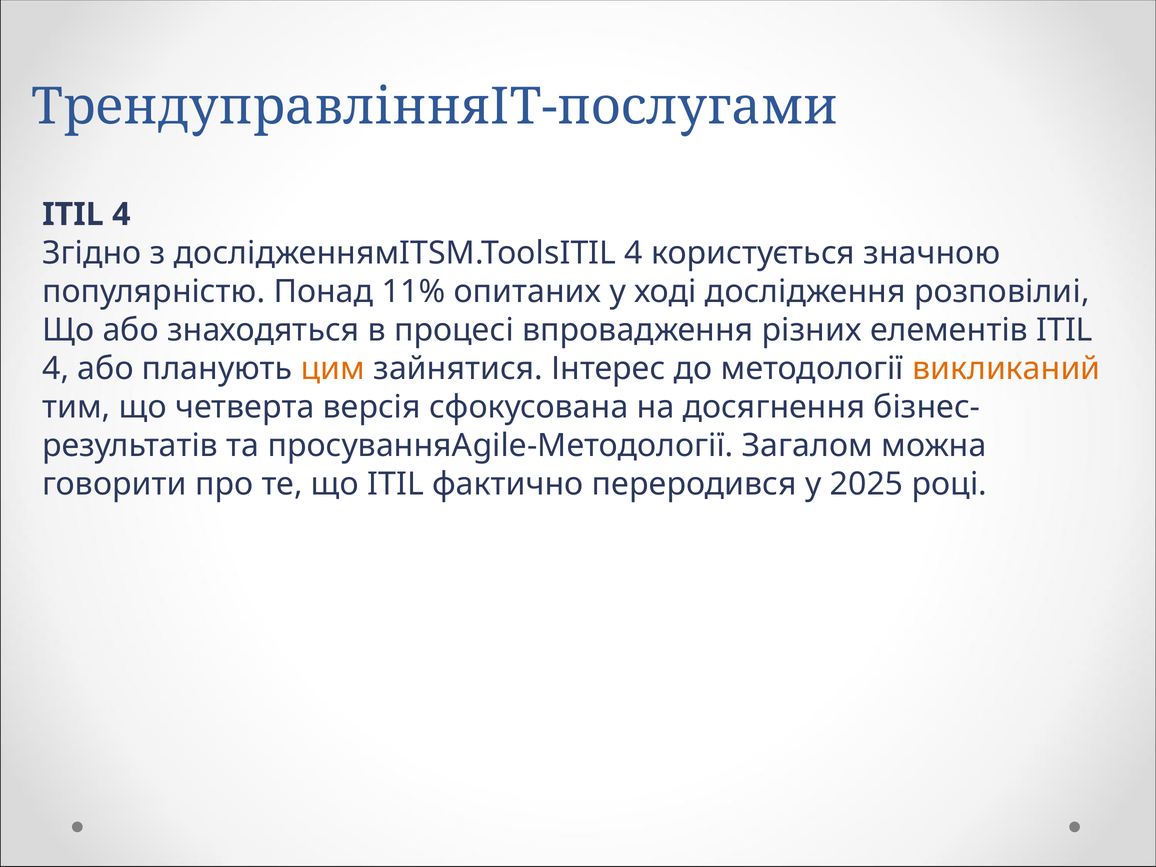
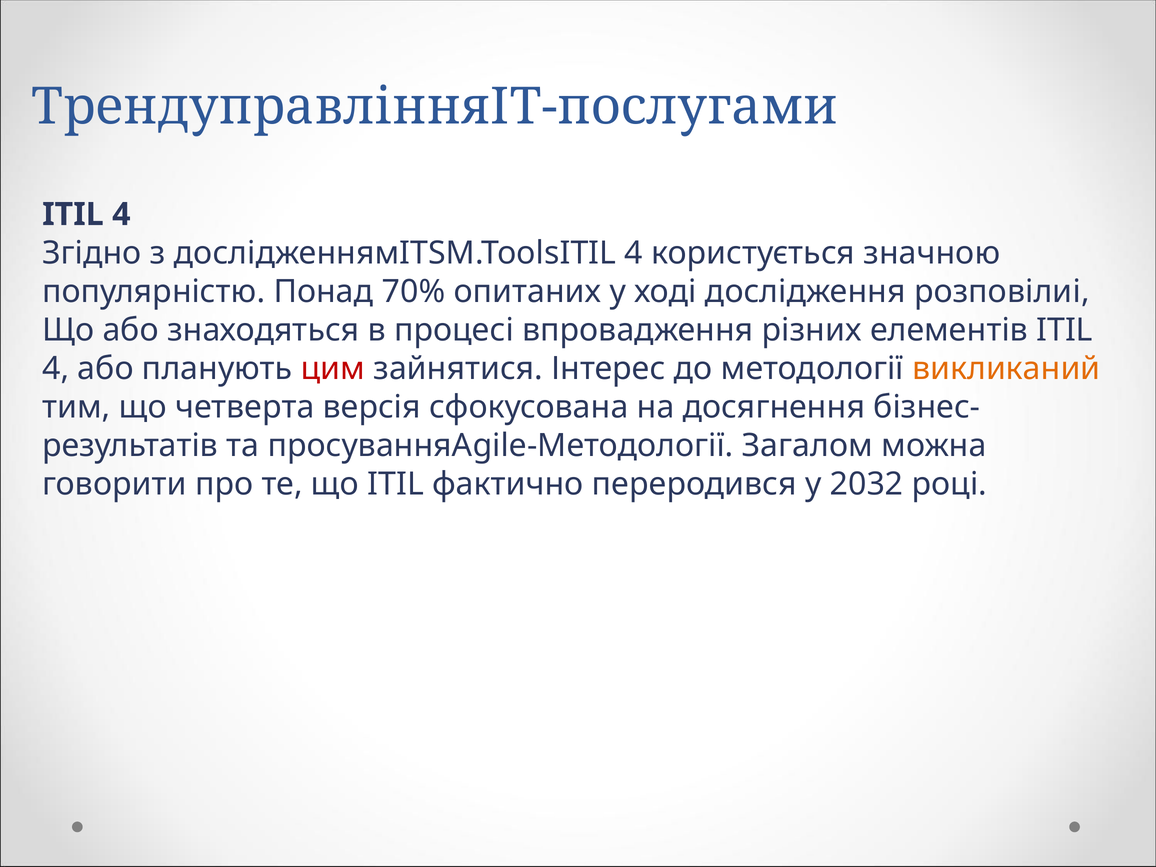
11%: 11% -> 70%
цим colour: orange -> red
2025: 2025 -> 2032
